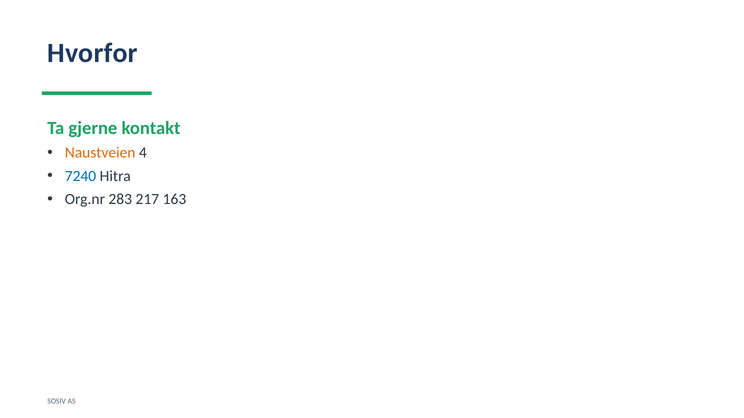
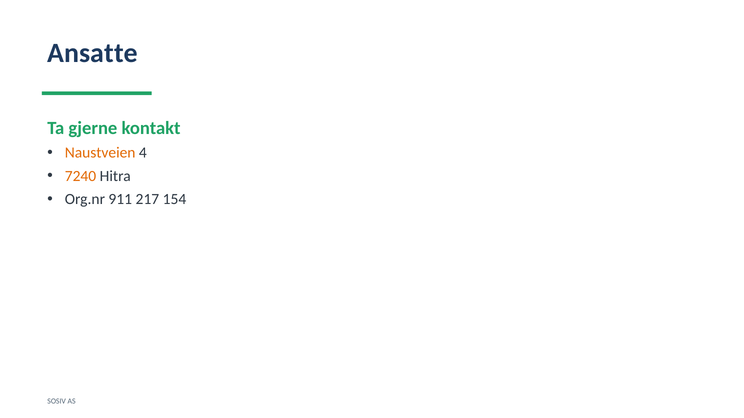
Hvorfor: Hvorfor -> Ansatte
7240 colour: blue -> orange
283: 283 -> 911
163: 163 -> 154
